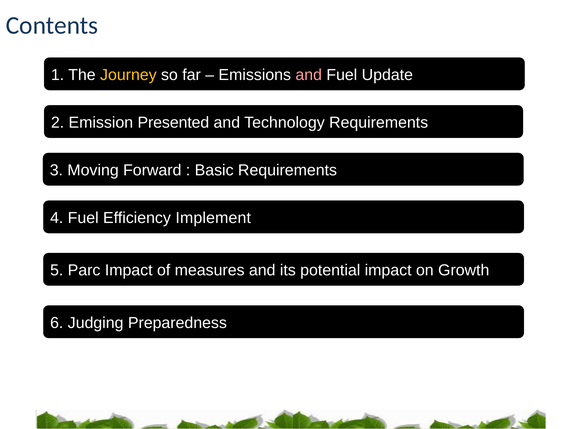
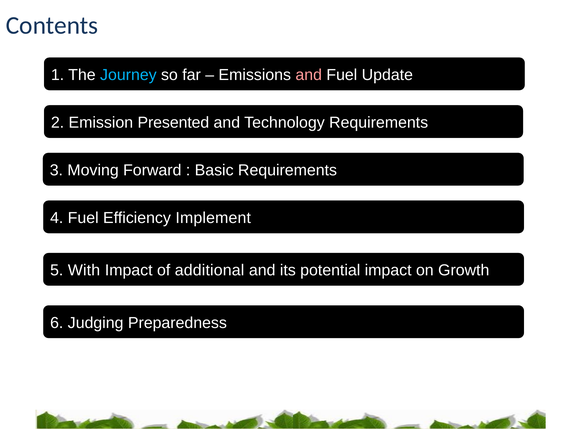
Journey colour: yellow -> light blue
Parc: Parc -> With
measures: measures -> additional
